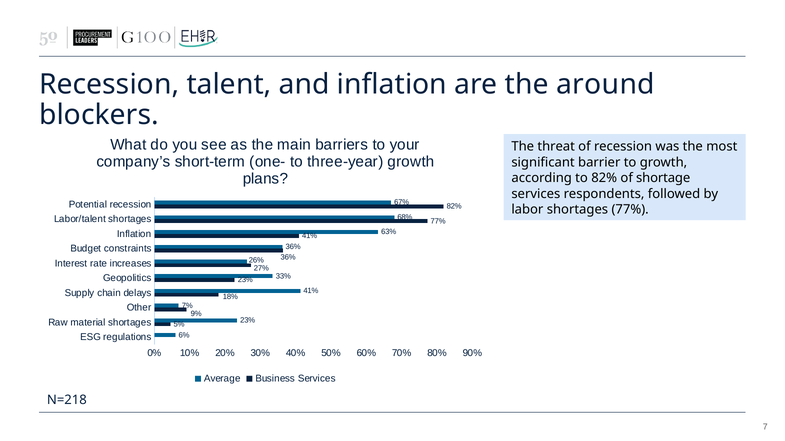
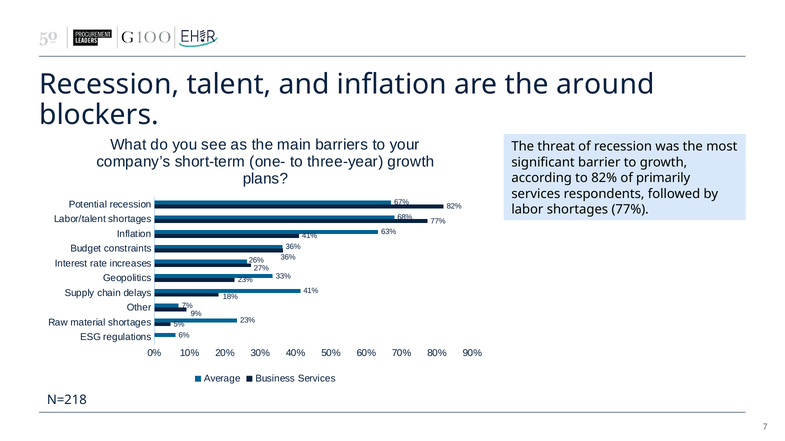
shortage: shortage -> primarily
